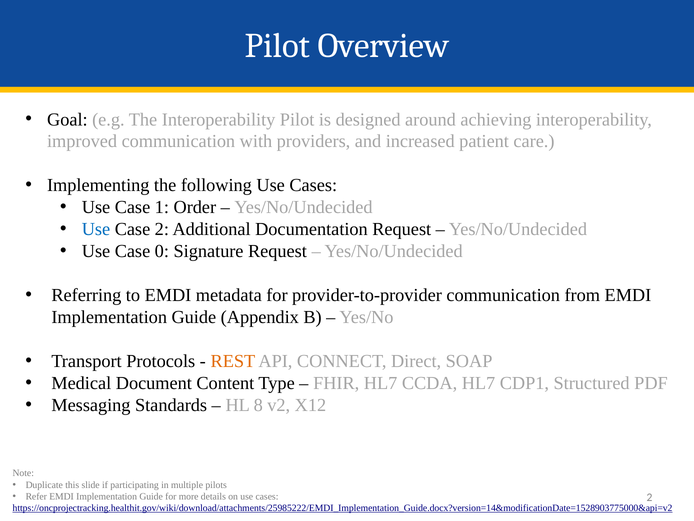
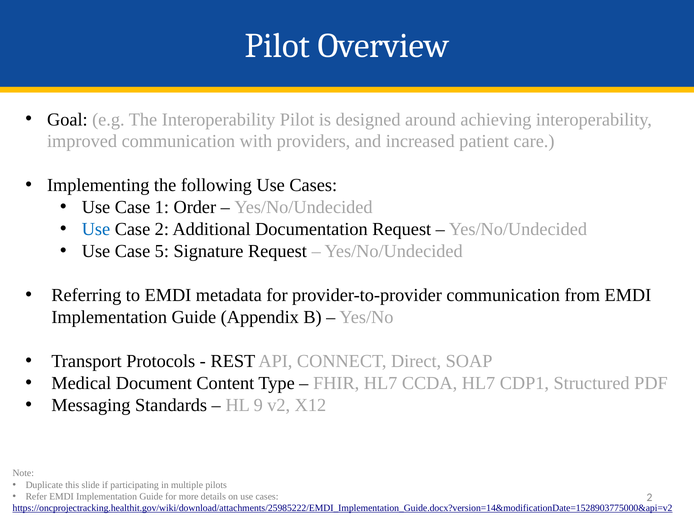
0: 0 -> 5
REST colour: orange -> black
8: 8 -> 9
